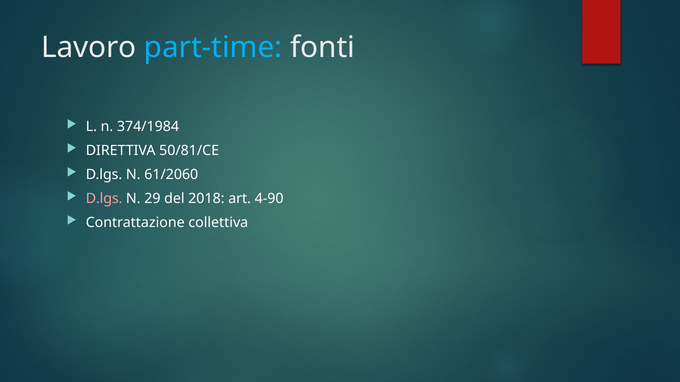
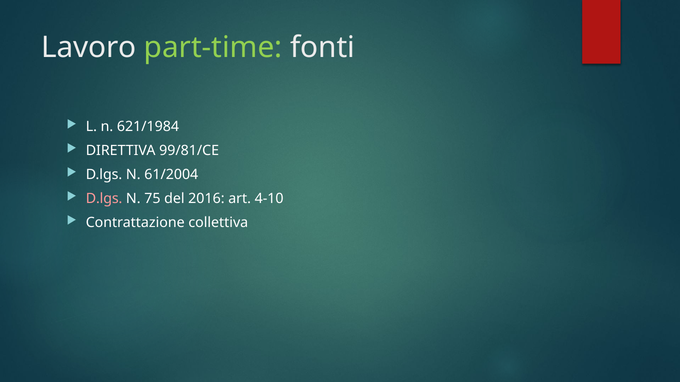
part-time colour: light blue -> light green
374/1984: 374/1984 -> 621/1984
50/81/CE: 50/81/CE -> 99/81/CE
61/2060: 61/2060 -> 61/2004
29: 29 -> 75
2018: 2018 -> 2016
4-90: 4-90 -> 4-10
